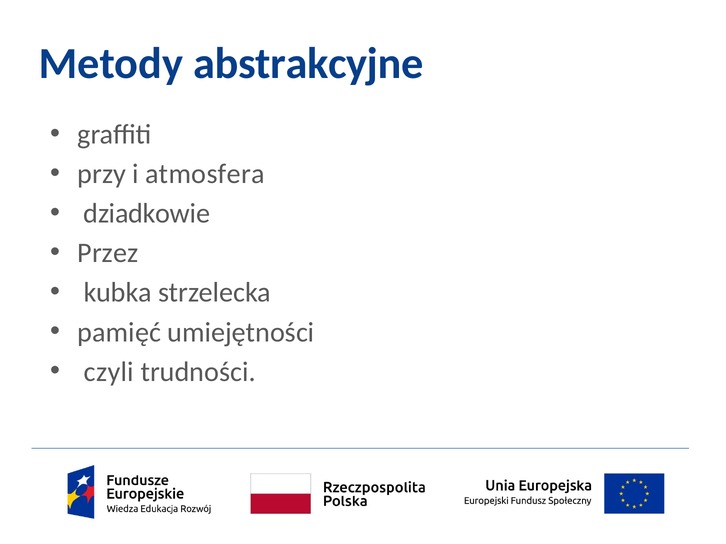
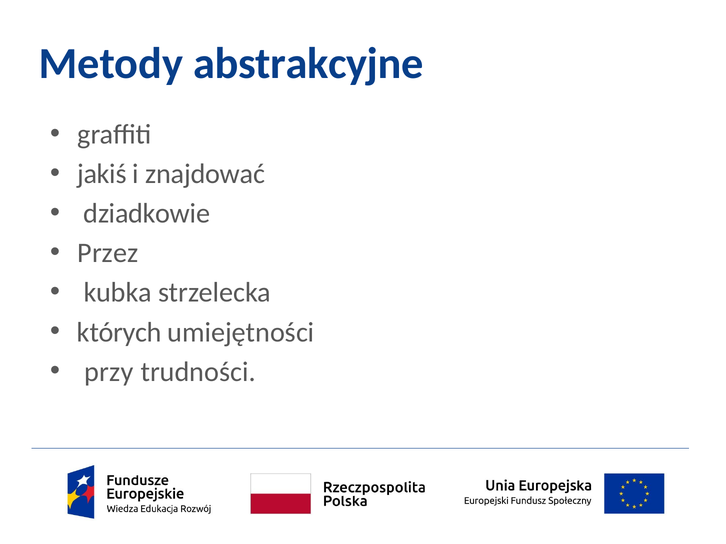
przy: przy -> jakiś
atmosfera: atmosfera -> znajdować
pamięć: pamięć -> których
czyli: czyli -> przy
